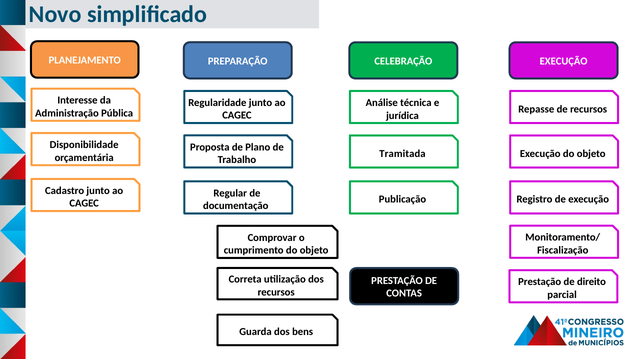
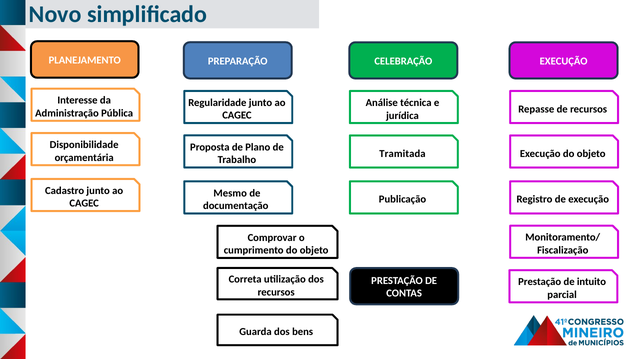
Regular: Regular -> Mesmo
direito: direito -> intuito
